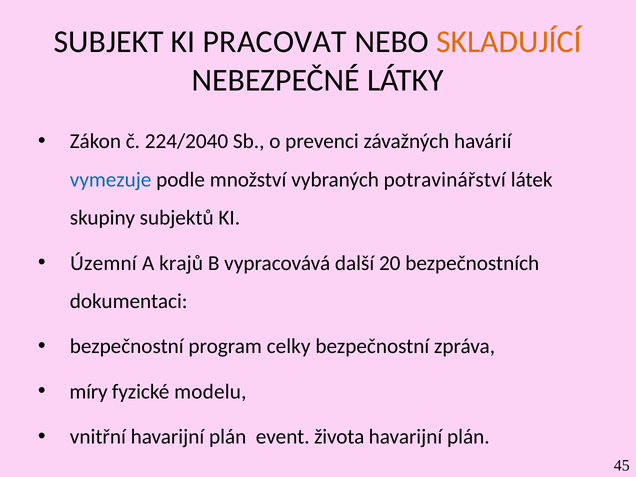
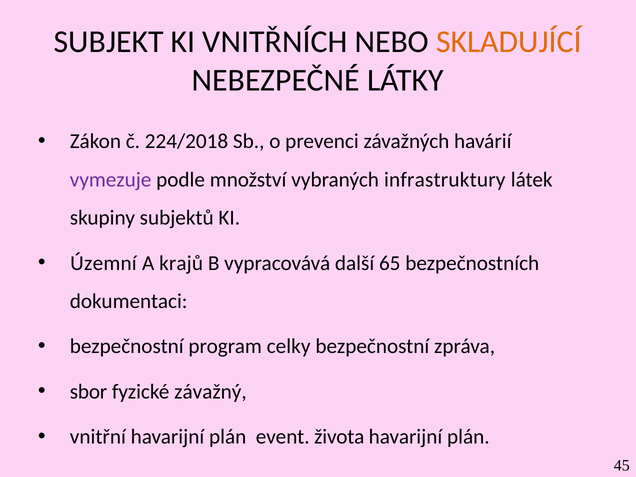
PRACOVAT: PRACOVAT -> VNITŘNÍCH
224/2040: 224/2040 -> 224/2018
vymezuje colour: blue -> purple
potravinářství: potravinářství -> infrastruktury
20: 20 -> 65
míry: míry -> sbor
modelu: modelu -> závažný
